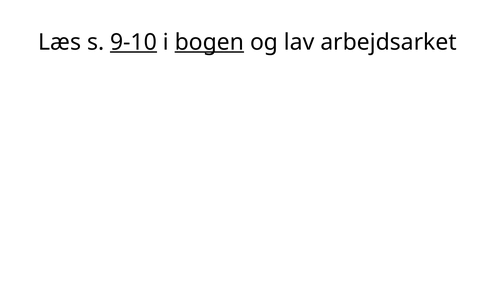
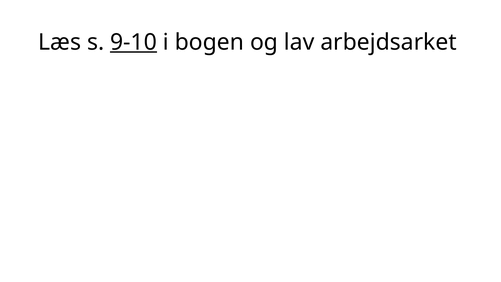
bogen underline: present -> none
